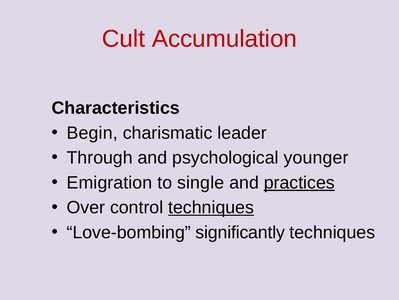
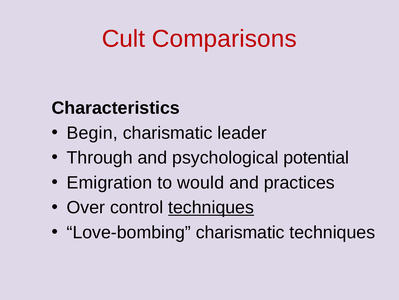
Accumulation: Accumulation -> Comparisons
younger: younger -> potential
single: single -> would
practices underline: present -> none
Love-bombing significantly: significantly -> charismatic
